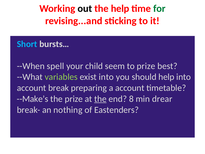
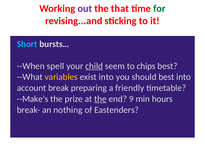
out colour: black -> purple
the help: help -> that
child underline: none -> present
to prize: prize -> chips
variables colour: light green -> yellow
should help: help -> best
a account: account -> friendly
8: 8 -> 9
drear: drear -> hours
